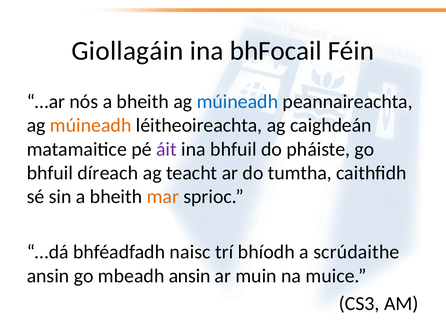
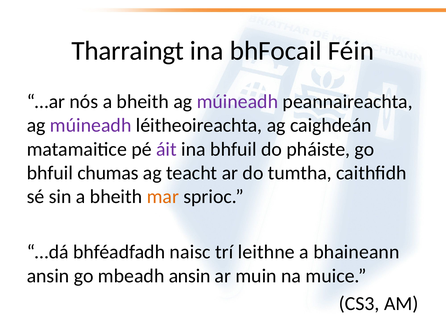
Giollagáin: Giollagáin -> Tharraingt
múineadh at (237, 102) colour: blue -> purple
múineadh at (91, 126) colour: orange -> purple
díreach: díreach -> chumas
bhíodh: bhíodh -> leithne
scrúdaithe: scrúdaithe -> bhaineann
